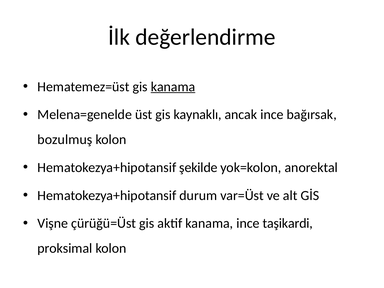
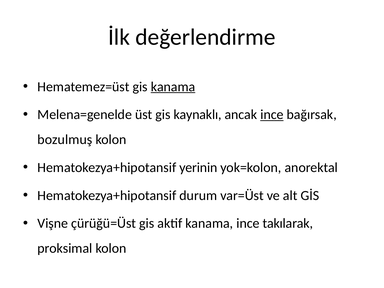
ince at (272, 115) underline: none -> present
şekilde: şekilde -> yerinin
taşikardi: taşikardi -> takılarak
